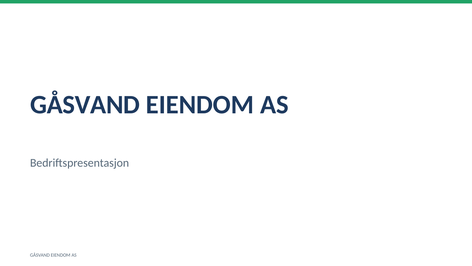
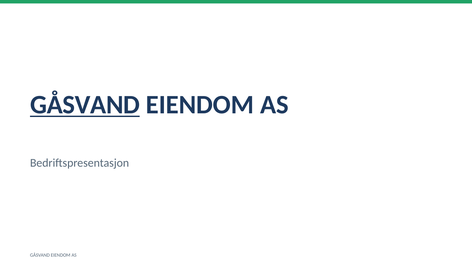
GÅSVAND at (85, 105) underline: none -> present
